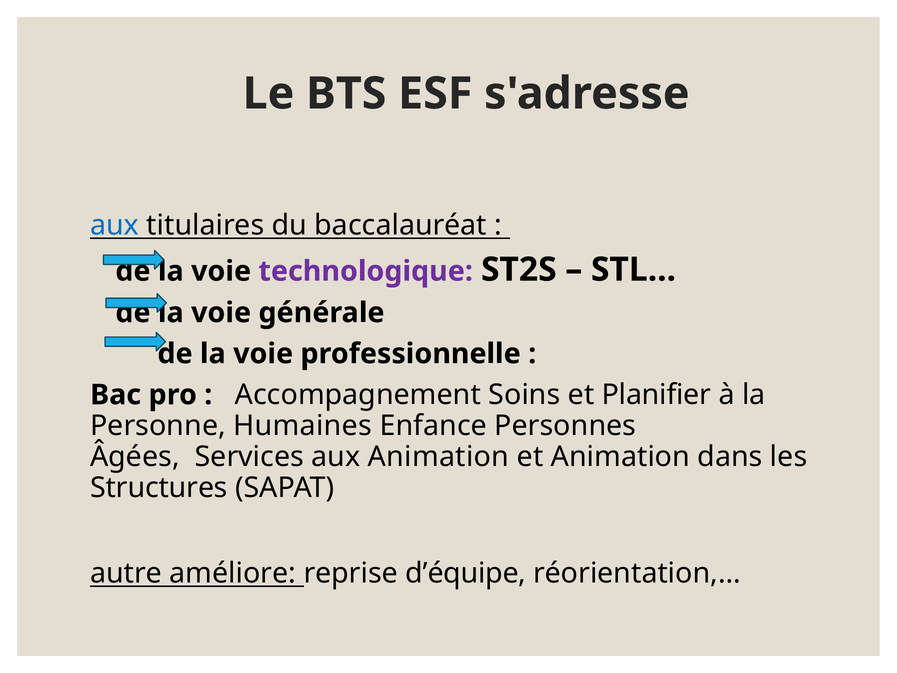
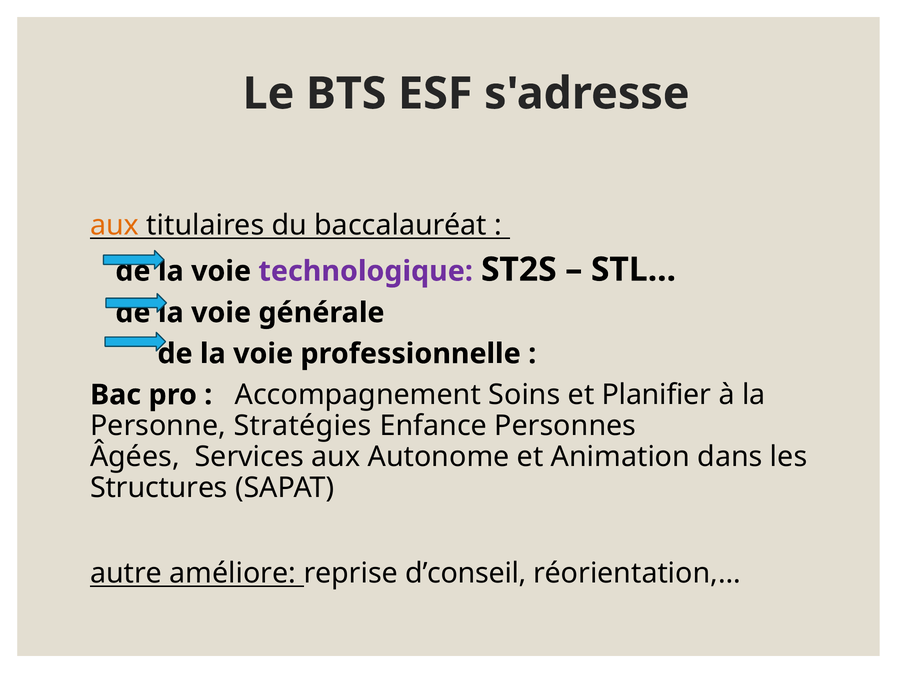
aux at (115, 225) colour: blue -> orange
Humaines: Humaines -> Stratégies
aux Animation: Animation -> Autonome
d’équipe: d’équipe -> d’conseil
